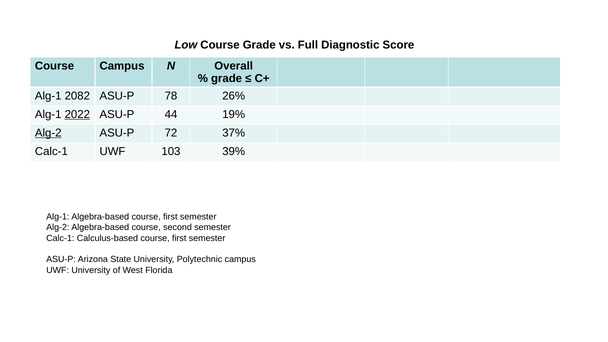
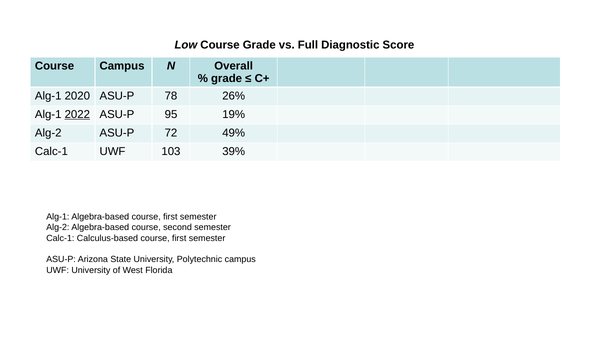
2082: 2082 -> 2020
44: 44 -> 95
Alg-2 at (48, 133) underline: present -> none
37%: 37% -> 49%
